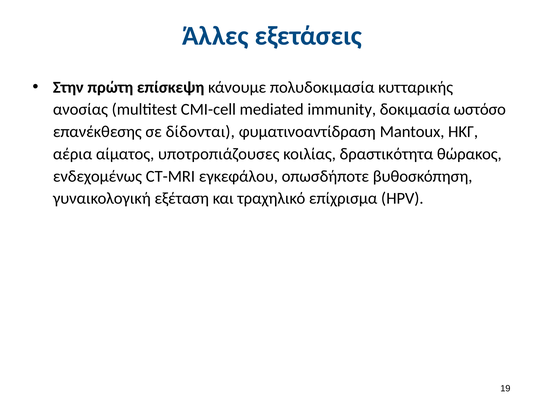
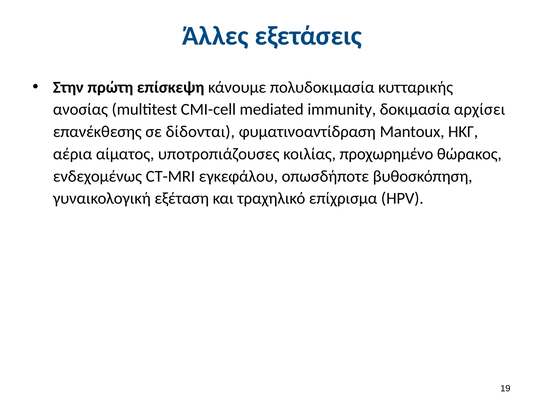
ωστόσο: ωστόσο -> αρχίσει
δραστικότητα: δραστικότητα -> προχωρημένο
